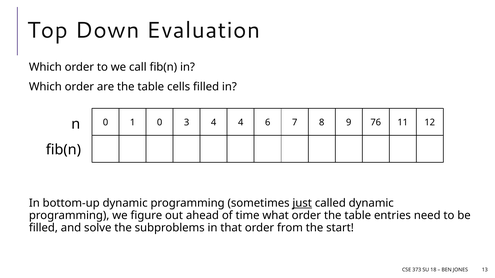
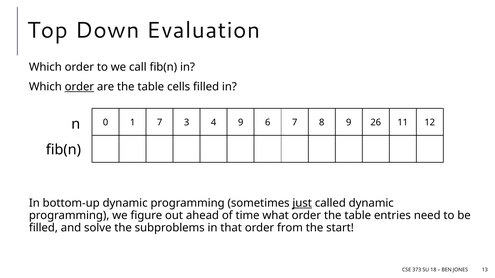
order at (79, 87) underline: none -> present
1 0: 0 -> 7
4 4: 4 -> 9
76: 76 -> 26
